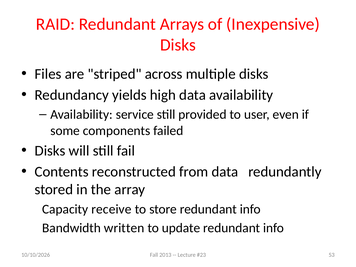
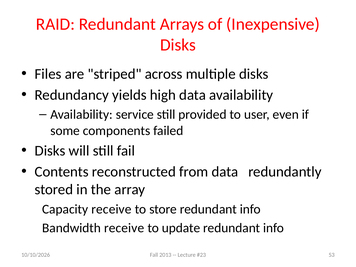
Bandwidth written: written -> receive
